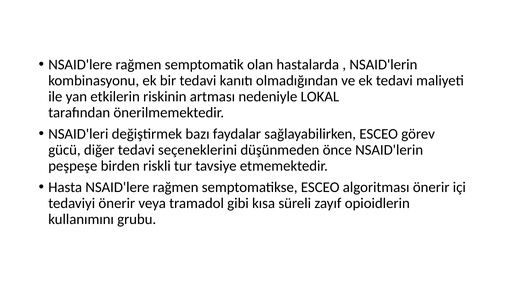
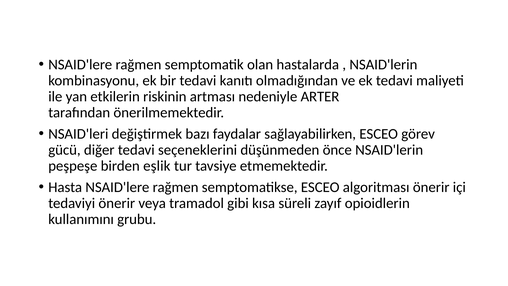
LOKAL: LOKAL -> ARTER
riskli: riskli -> eşlik
